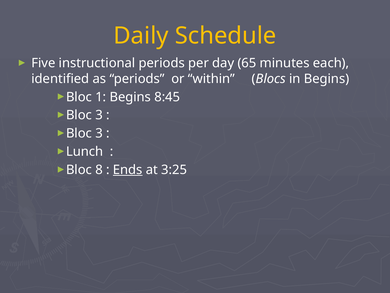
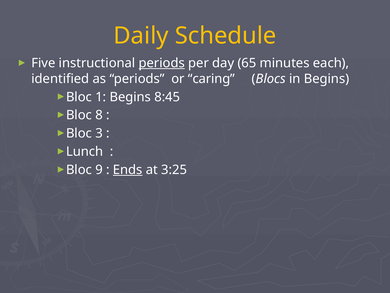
periods at (162, 63) underline: none -> present
within: within -> caring
3 at (99, 115): 3 -> 8
8: 8 -> 9
